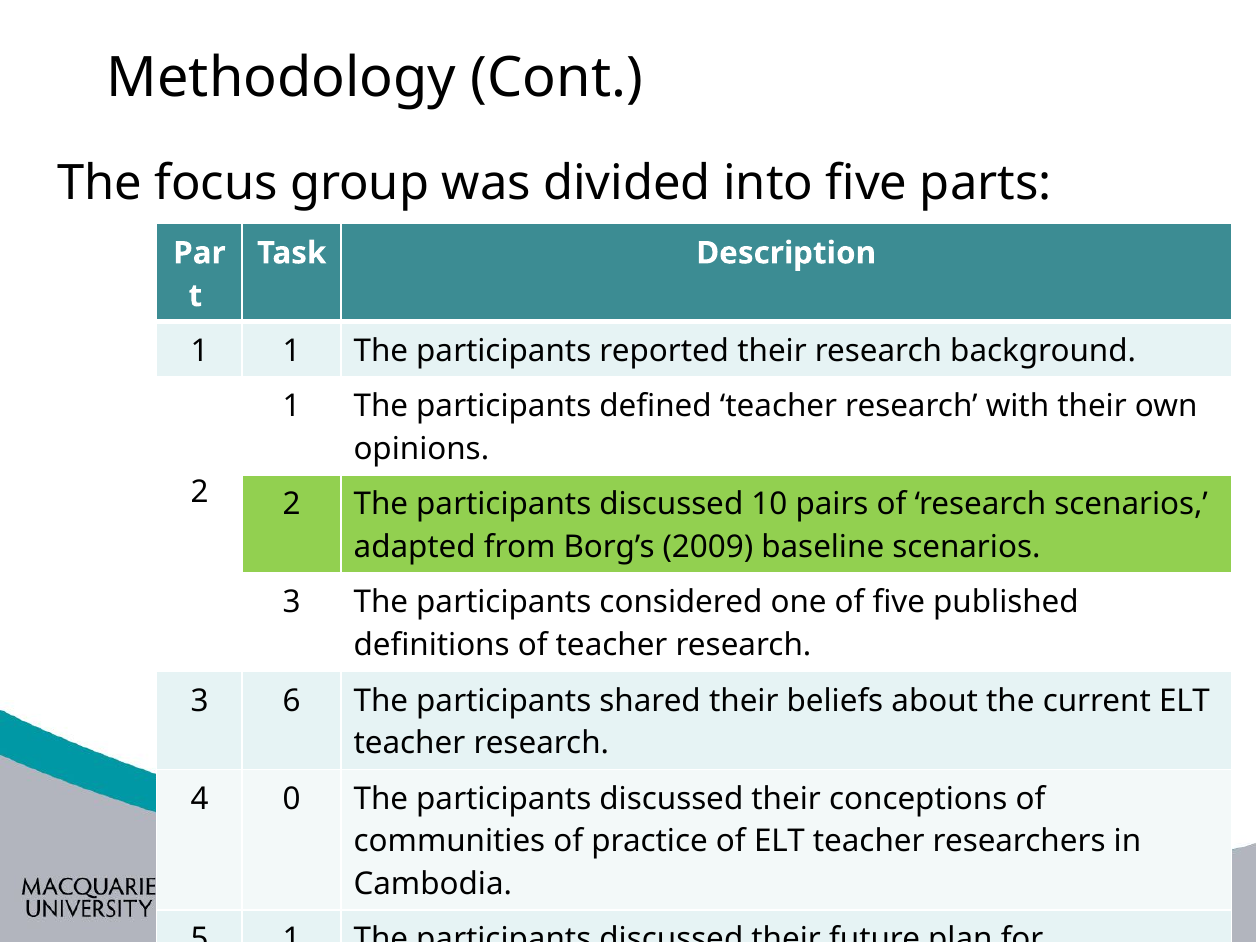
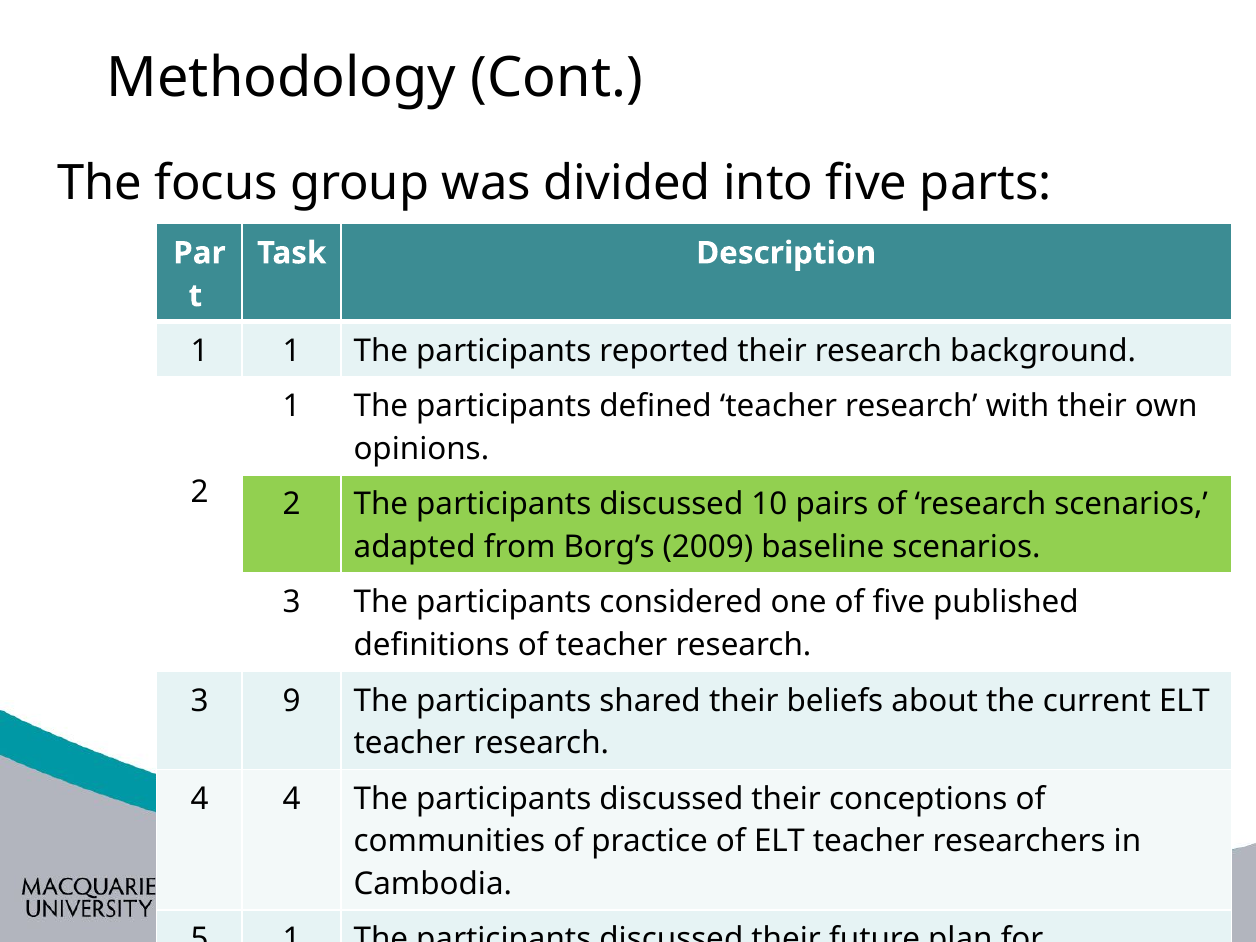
6: 6 -> 9
4 0: 0 -> 4
